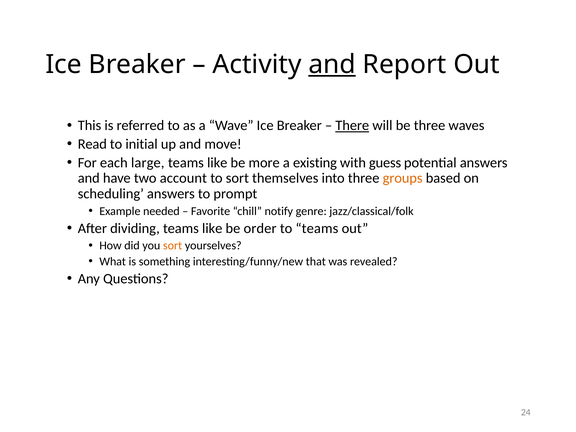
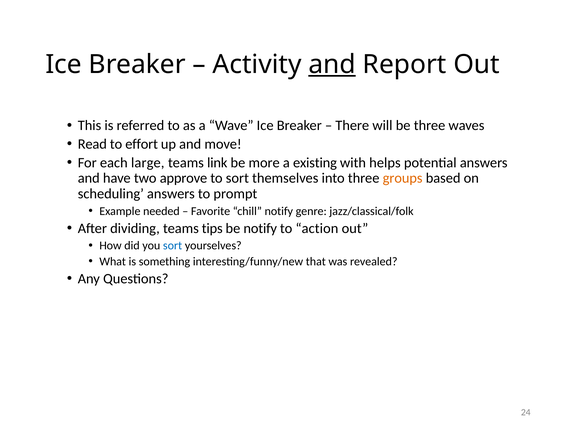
There underline: present -> none
initial: initial -> effort
like at (217, 163): like -> link
guess: guess -> helps
account: account -> approve
dividing teams like: like -> tips
be order: order -> notify
to teams: teams -> action
sort at (173, 246) colour: orange -> blue
